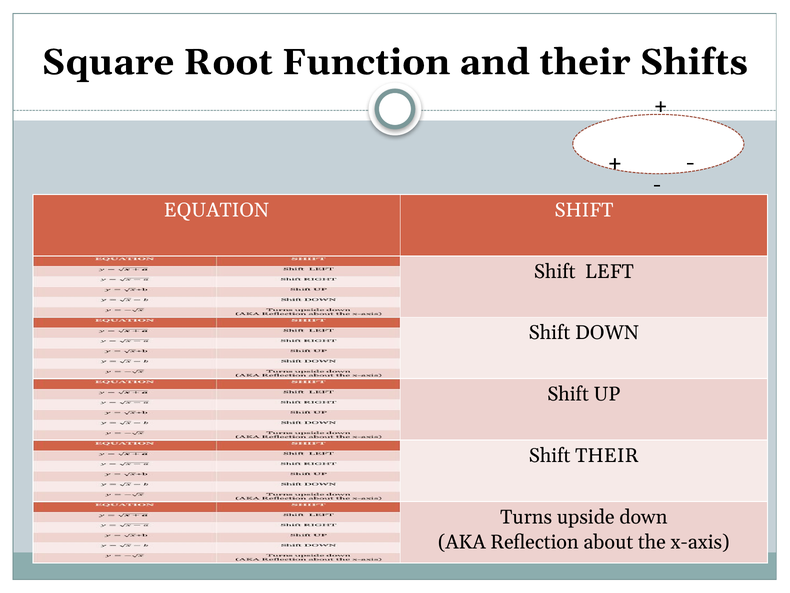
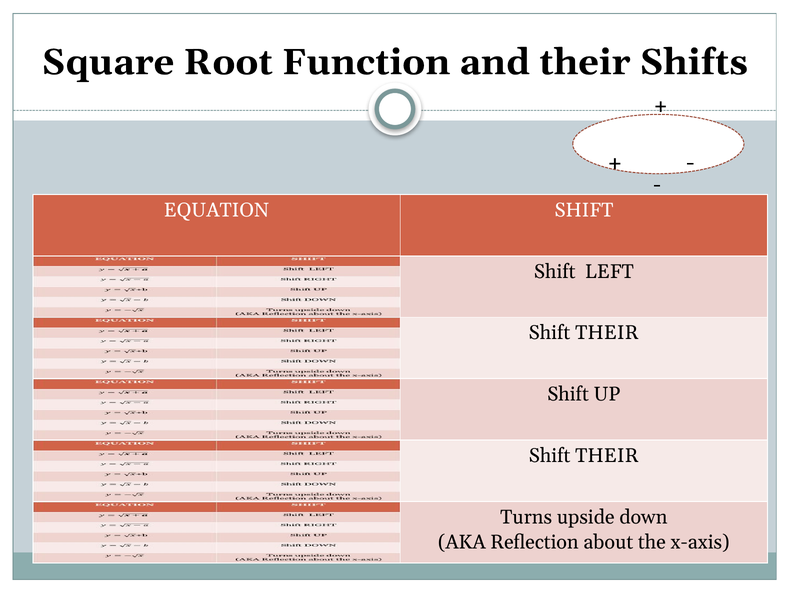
DOWN at (607, 333): DOWN -> THEIR
